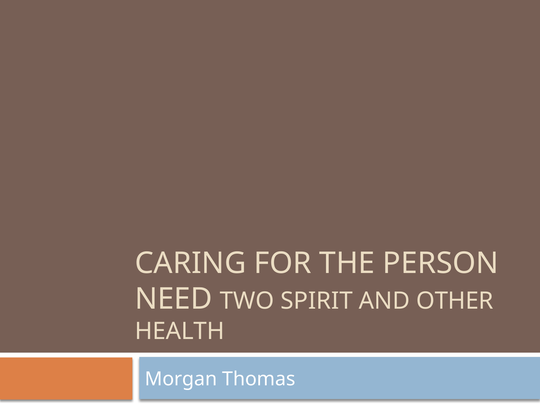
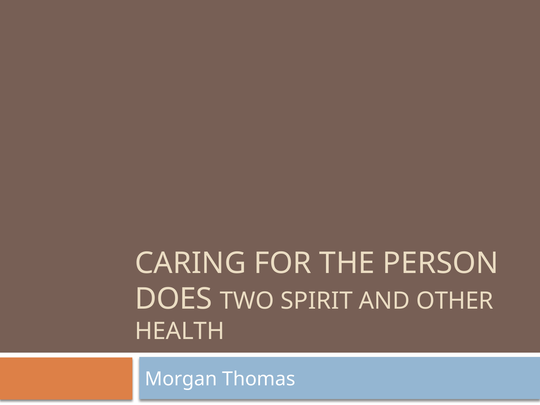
NEED: NEED -> DOES
